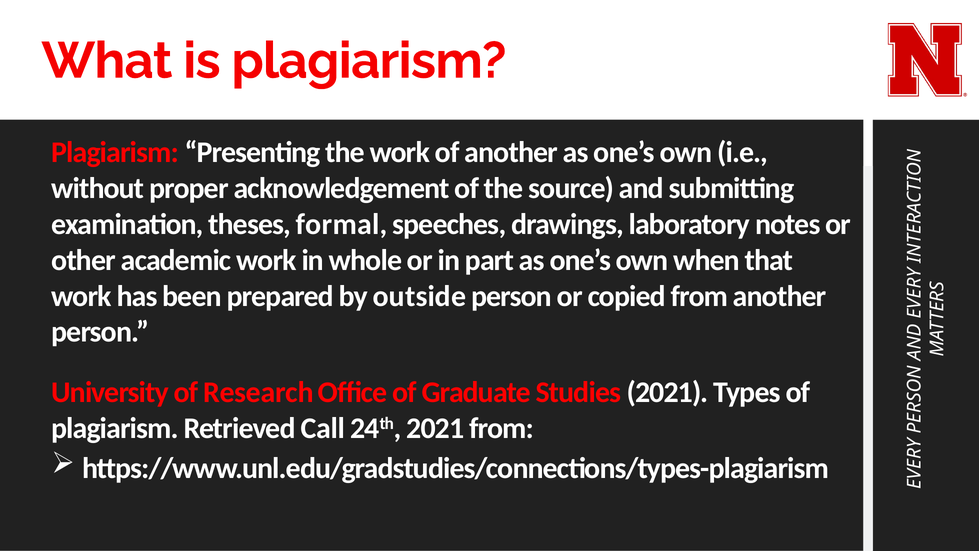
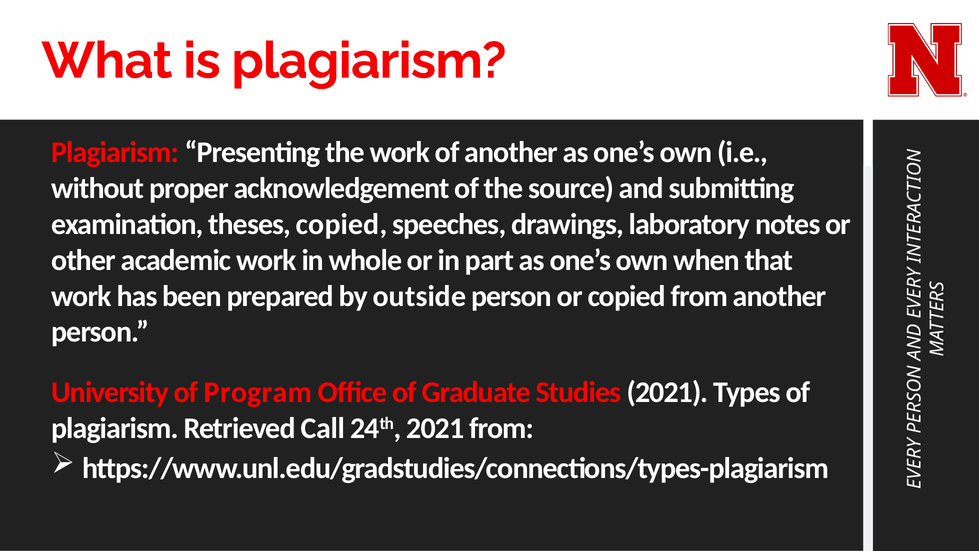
theses formal: formal -> copied
Research: Research -> Program
